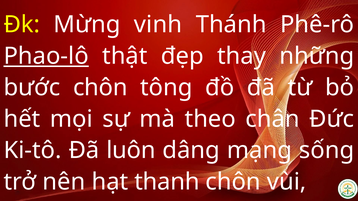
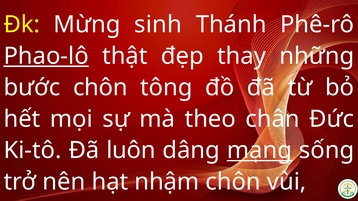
vinh: vinh -> sinh
mạng underline: none -> present
thanh: thanh -> nhậm
